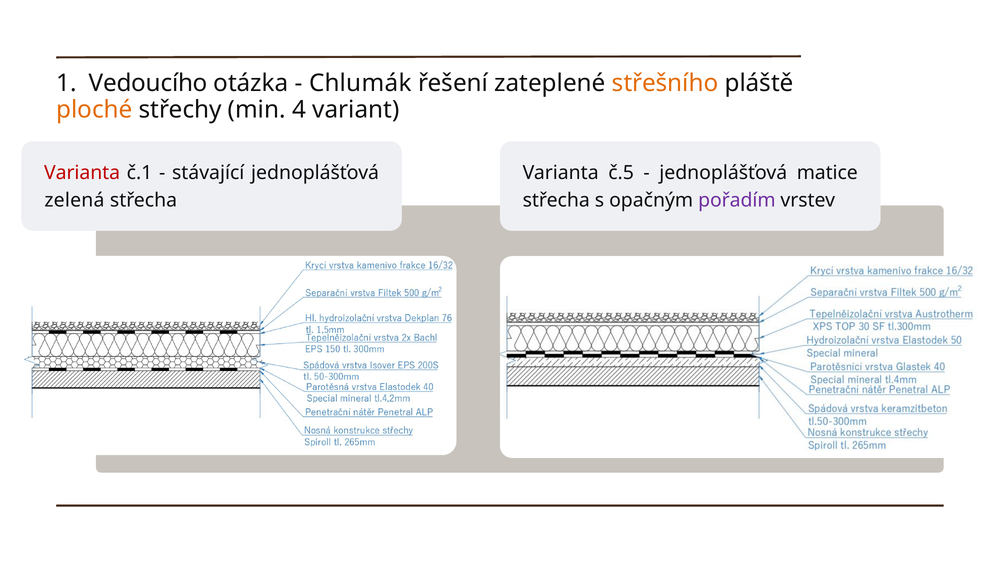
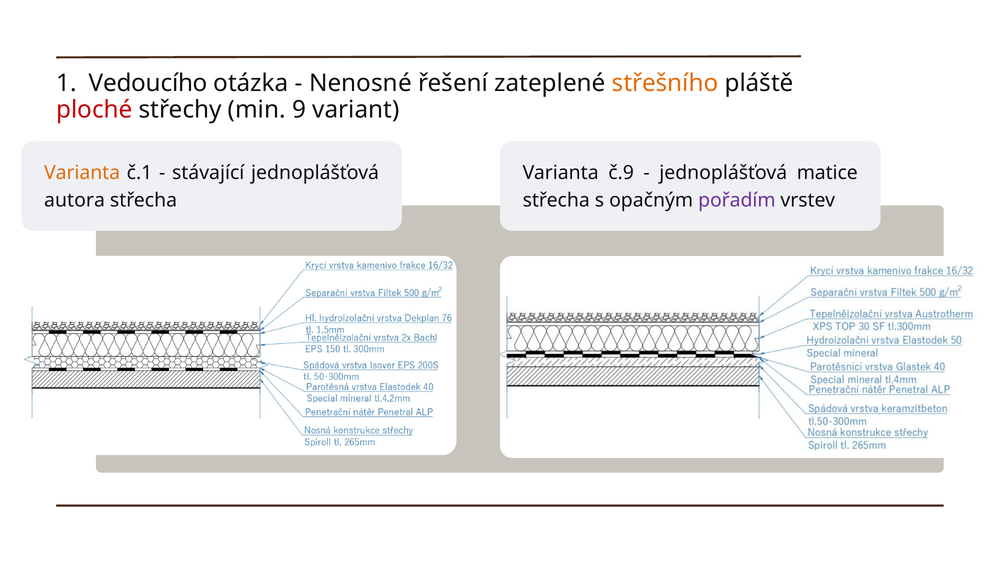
Chlumák: Chlumák -> Nenosné
ploché colour: orange -> red
4: 4 -> 9
č.5: č.5 -> č.9
Varianta at (82, 173) colour: red -> orange
zelená: zelená -> autora
